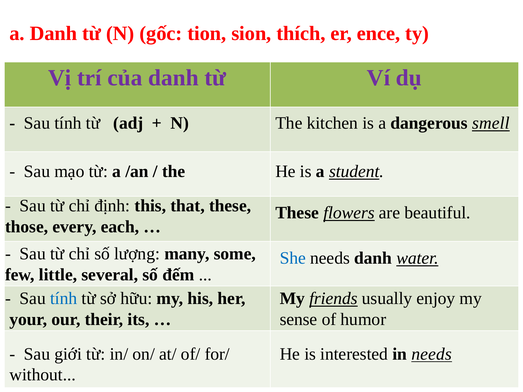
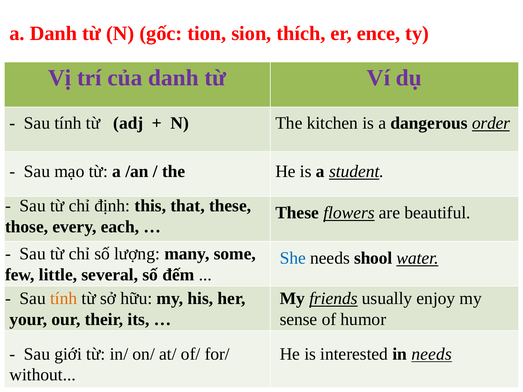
smell: smell -> order
needs danh: danh -> shool
tính at (64, 299) colour: blue -> orange
